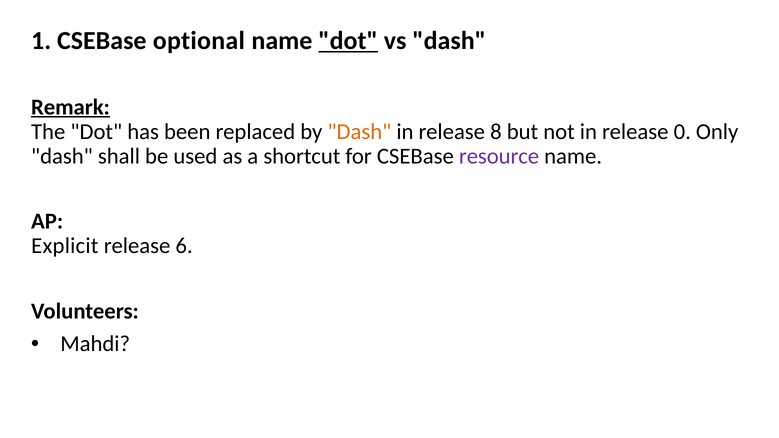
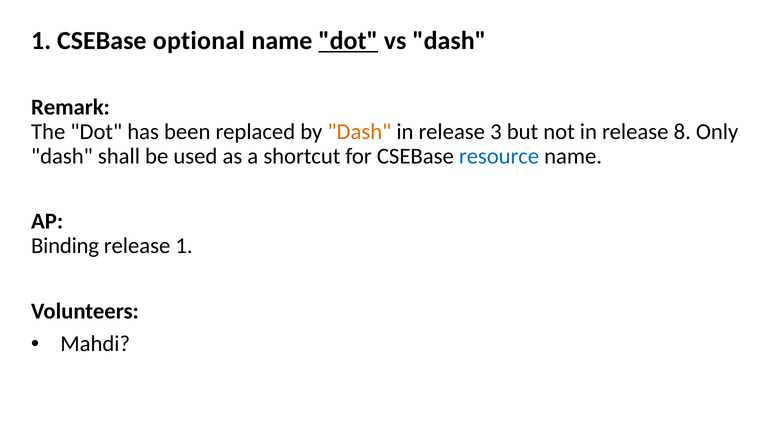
Remark underline: present -> none
8: 8 -> 3
0: 0 -> 8
resource colour: purple -> blue
Explicit: Explicit -> Binding
release 6: 6 -> 1
